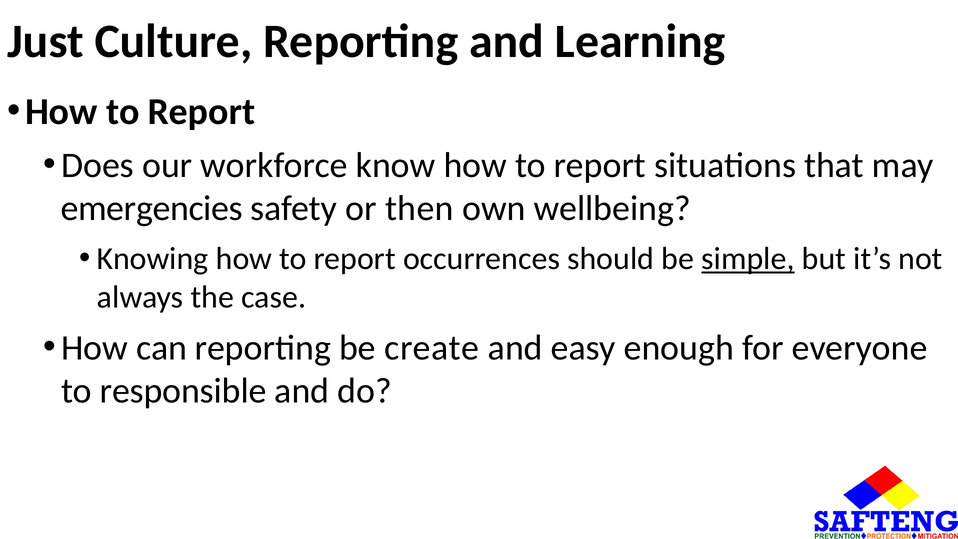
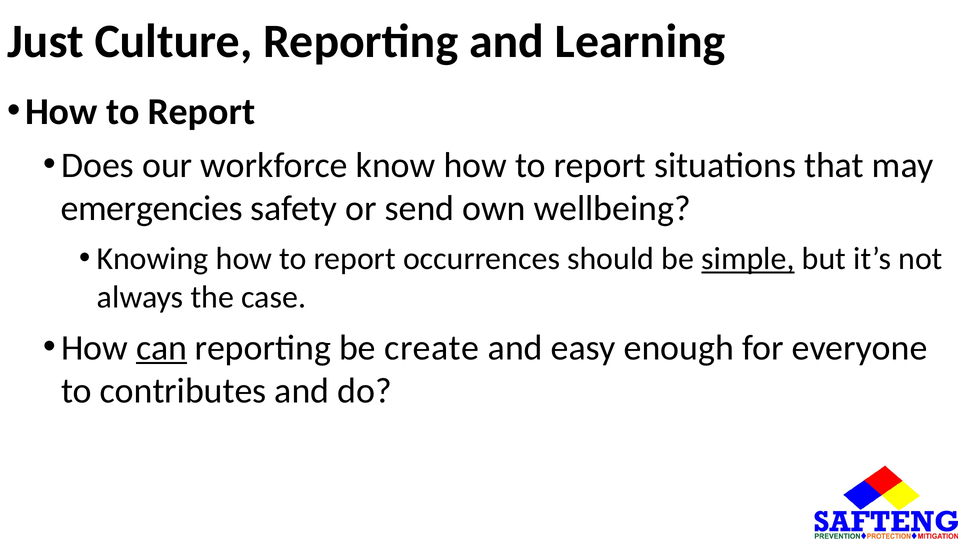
then: then -> send
can underline: none -> present
responsible: responsible -> contributes
